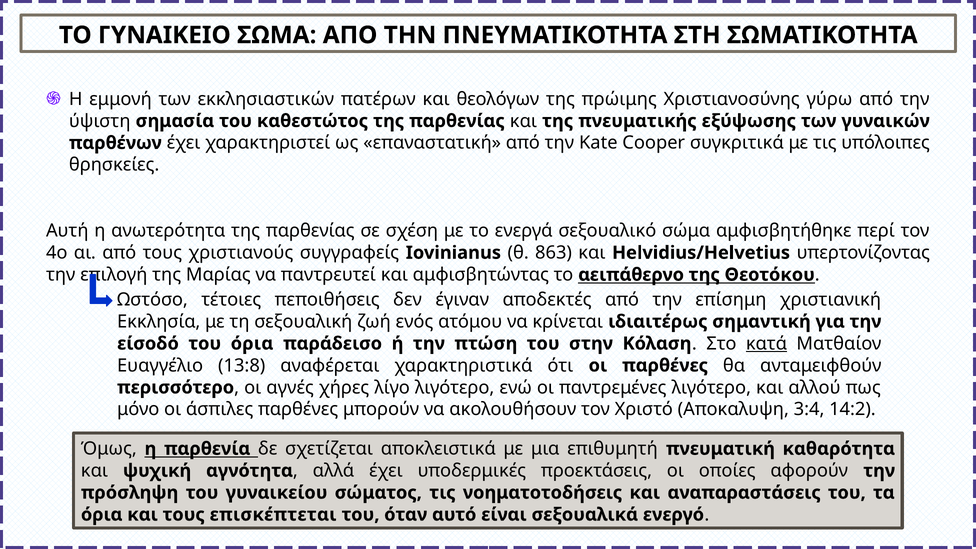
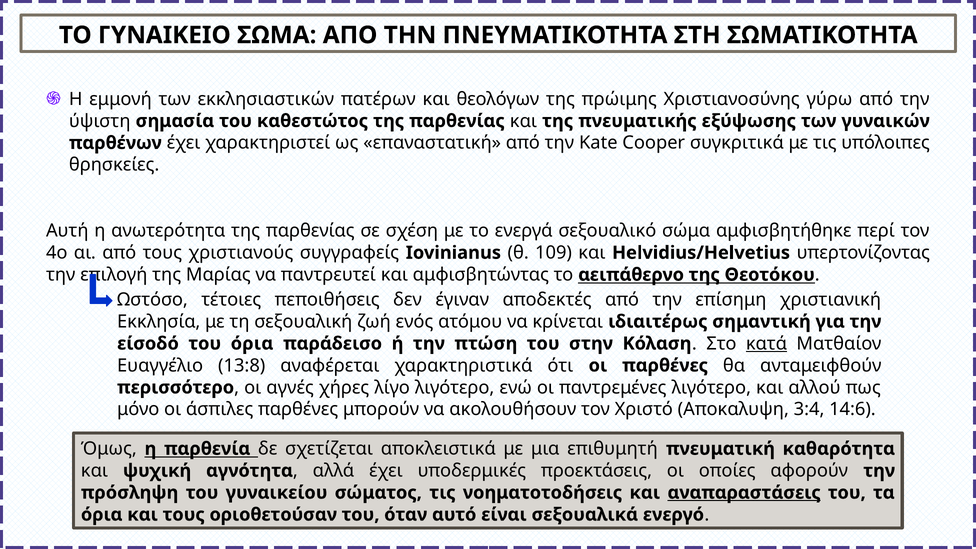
863: 863 -> 109
14:2: 14:2 -> 14:6
αναπαραστάσεις underline: none -> present
επισκέπτεται: επισκέπτεται -> οριοθετούσαν
